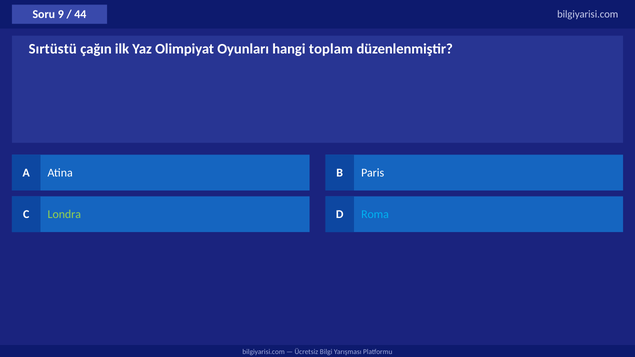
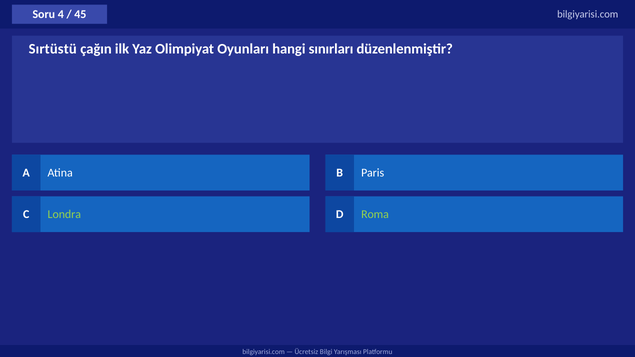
9: 9 -> 4
44: 44 -> 45
toplam: toplam -> sınırları
Roma colour: light blue -> light green
